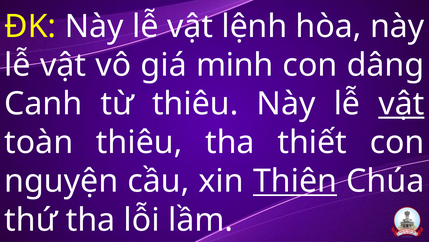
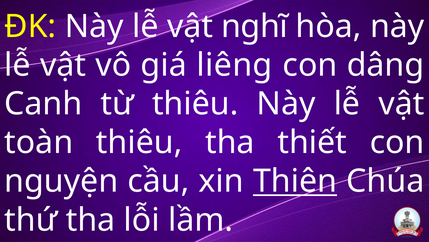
lệnh: lệnh -> nghĩ
minh: minh -> liêng
vật at (401, 104) underline: present -> none
